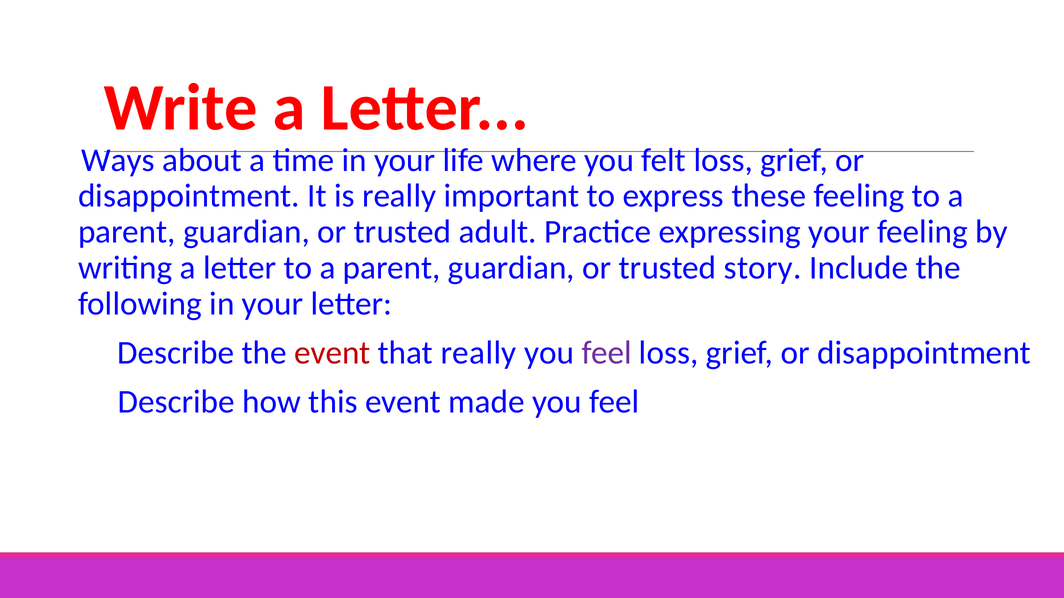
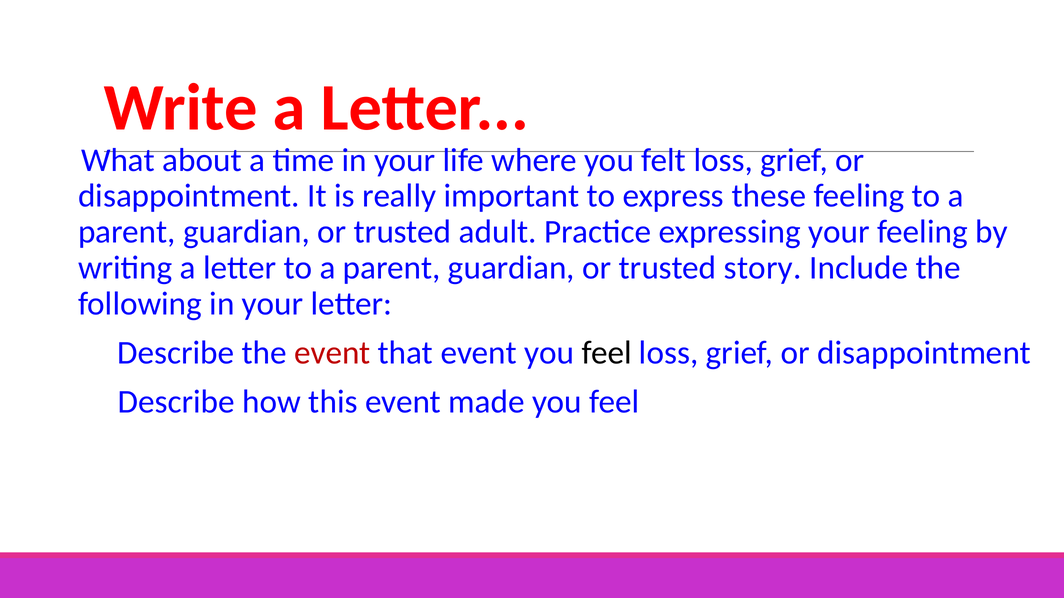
Ways: Ways -> What
that really: really -> event
feel at (607, 353) colour: purple -> black
